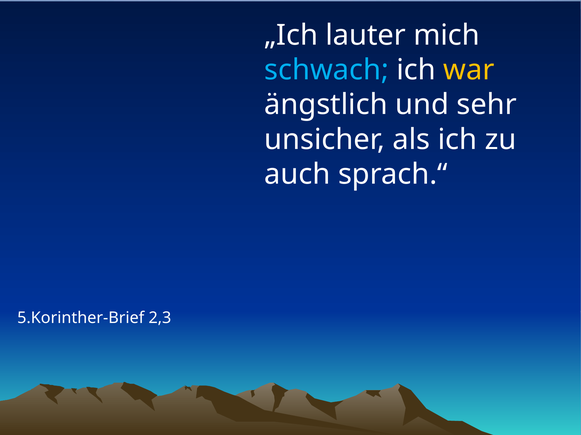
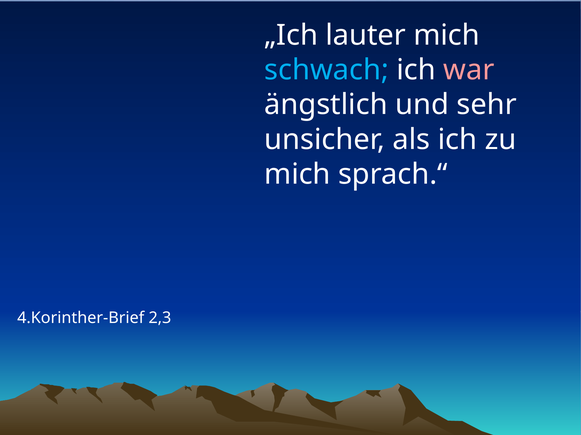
war colour: yellow -> pink
auch at (297, 175): auch -> mich
5.Korinther-Brief: 5.Korinther-Brief -> 4.Korinther-Brief
